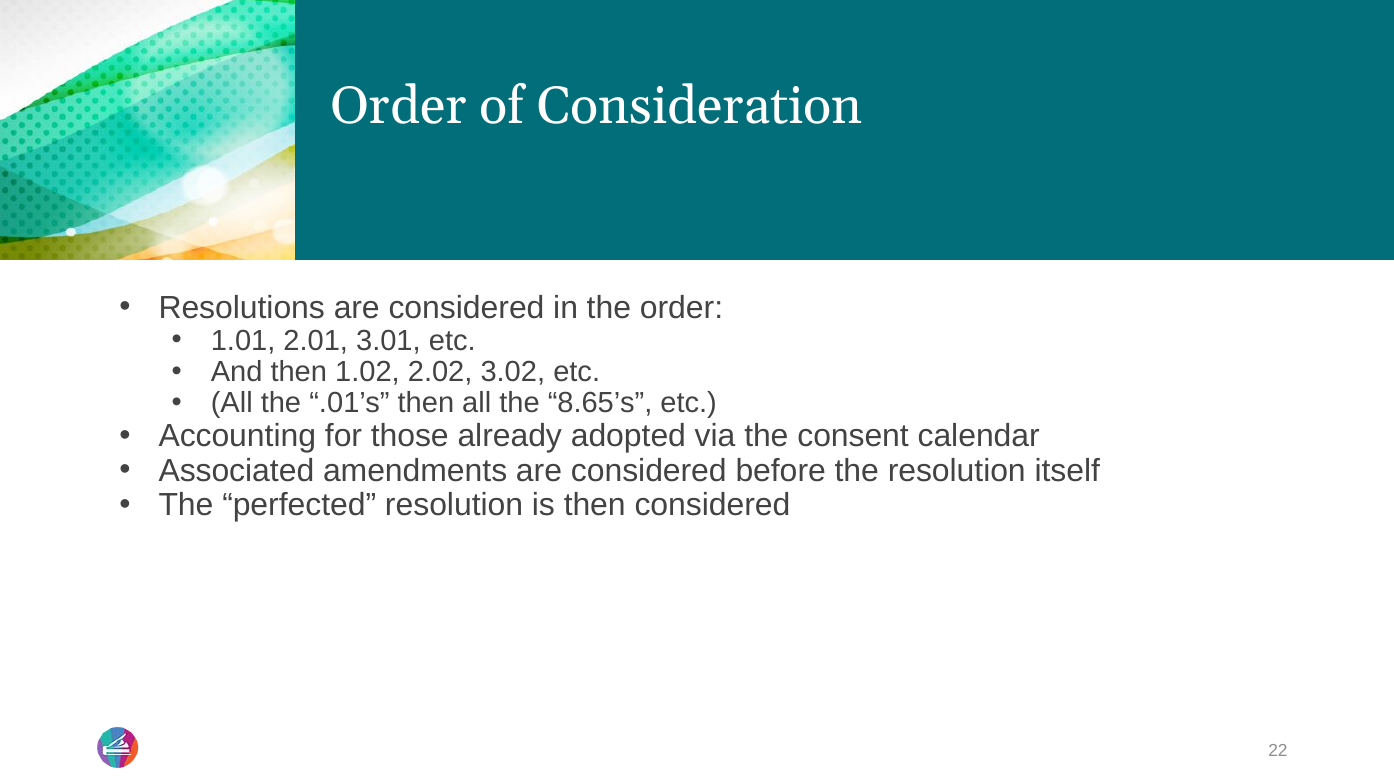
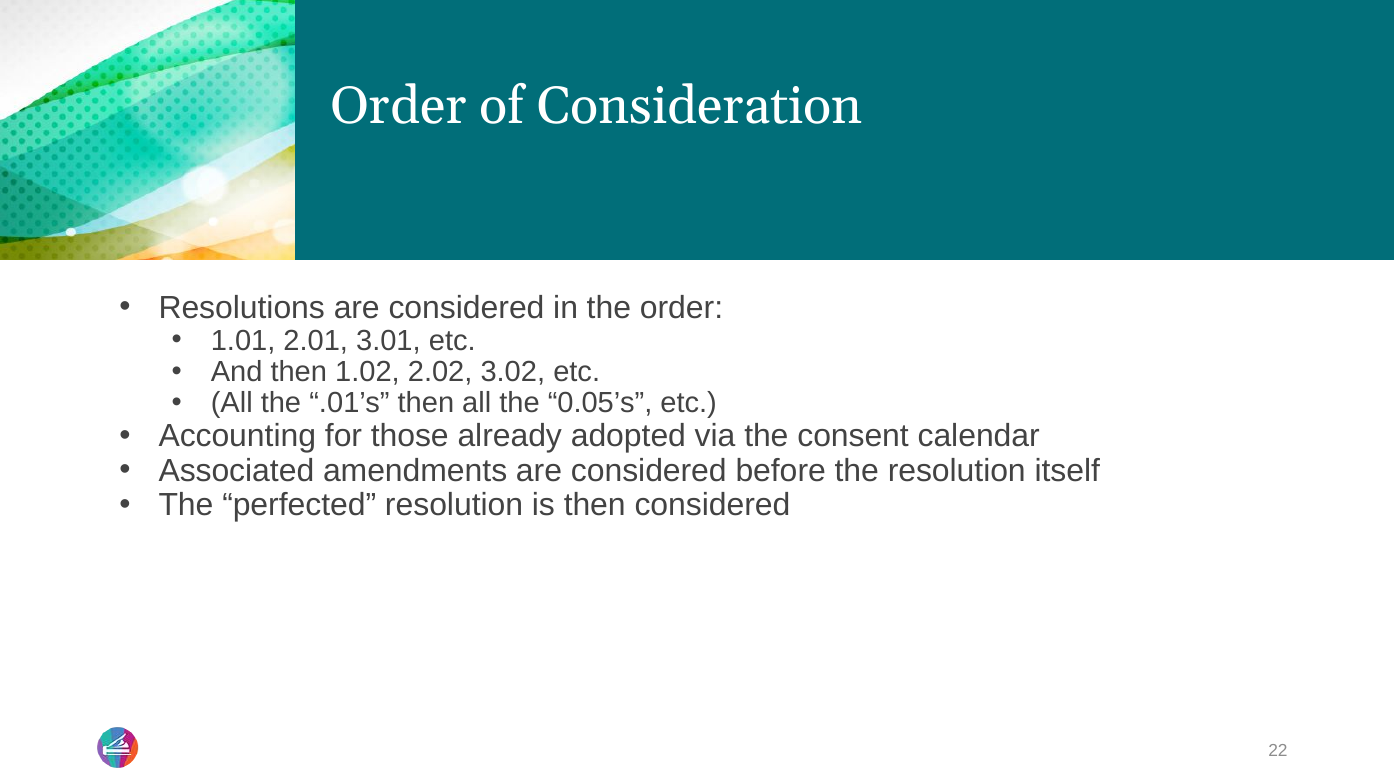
8.65’s: 8.65’s -> 0.05’s
